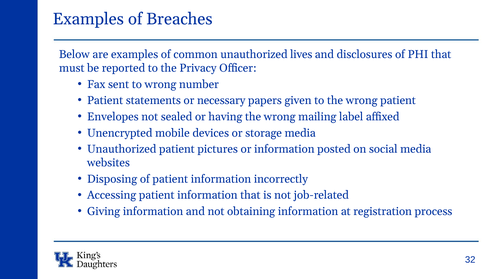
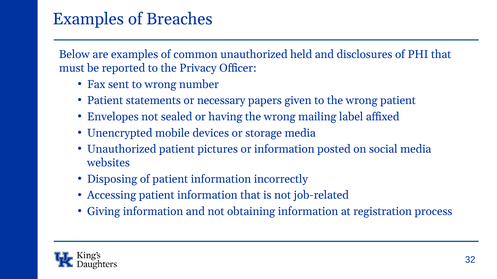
lives: lives -> held
